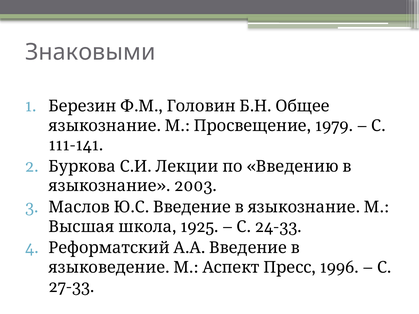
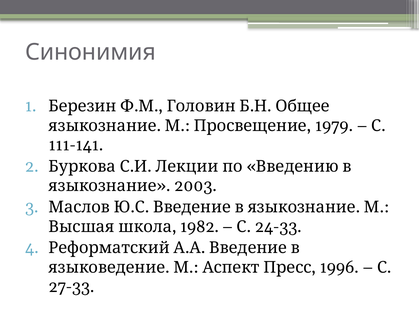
Знаковыми: Знаковыми -> Синонимия
1925: 1925 -> 1982
